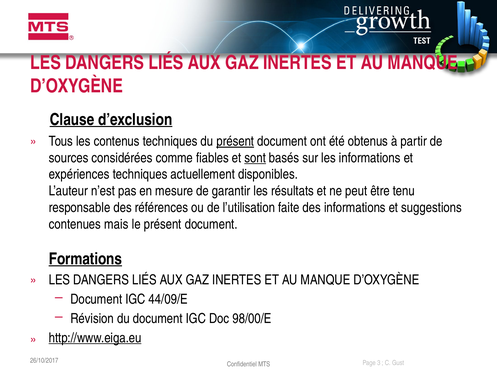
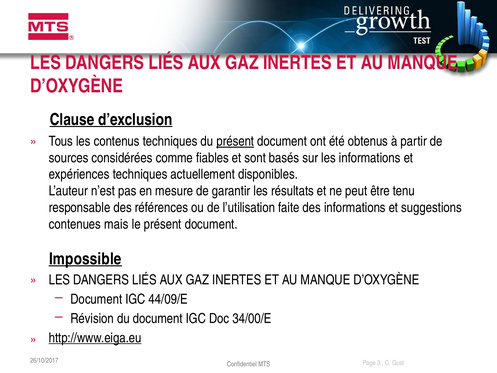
sont underline: present -> none
Formations: Formations -> Impossible
98/00/E: 98/00/E -> 34/00/E
